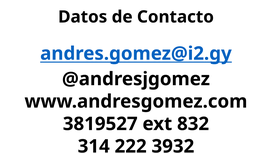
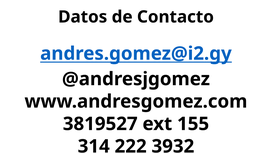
832: 832 -> 155
